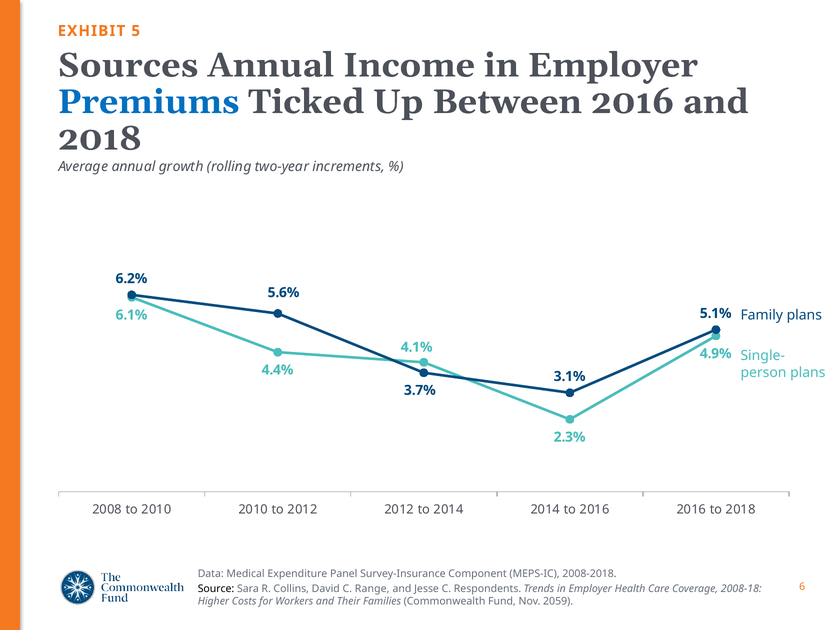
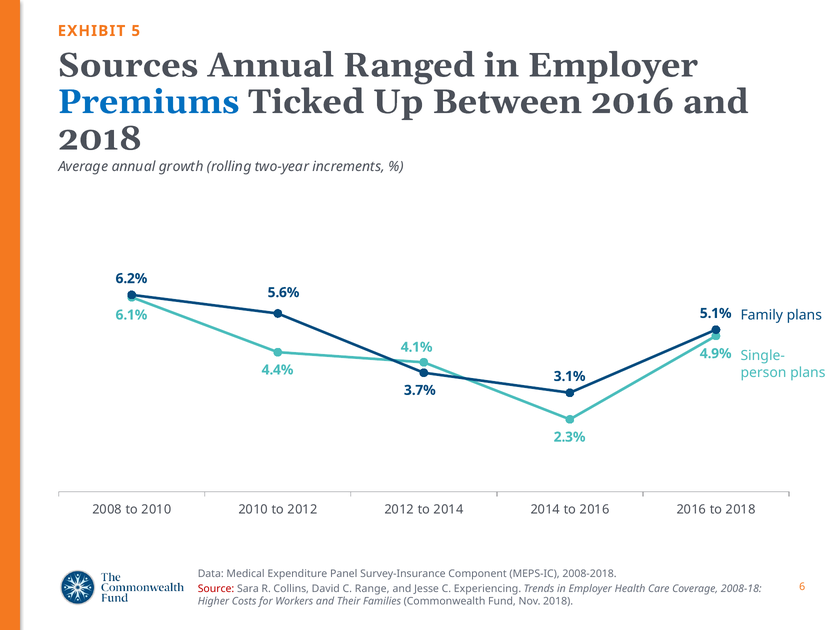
Income: Income -> Ranged
Source colour: black -> red
Respondents: Respondents -> Experiencing
Nov 2059: 2059 -> 2018
